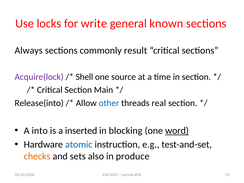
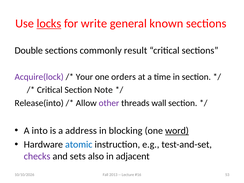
locks underline: none -> present
Always: Always -> Double
Shell: Shell -> Your
source: source -> orders
Main: Main -> Note
other colour: blue -> purple
real: real -> wall
inserted: inserted -> address
checks colour: orange -> purple
produce: produce -> adjacent
